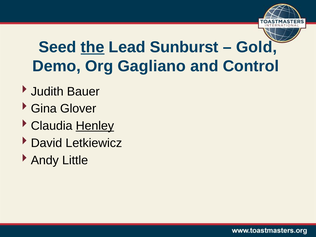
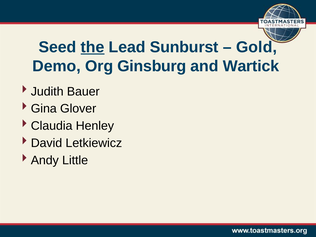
Gagliano: Gagliano -> Ginsburg
Control: Control -> Wartick
Henley underline: present -> none
